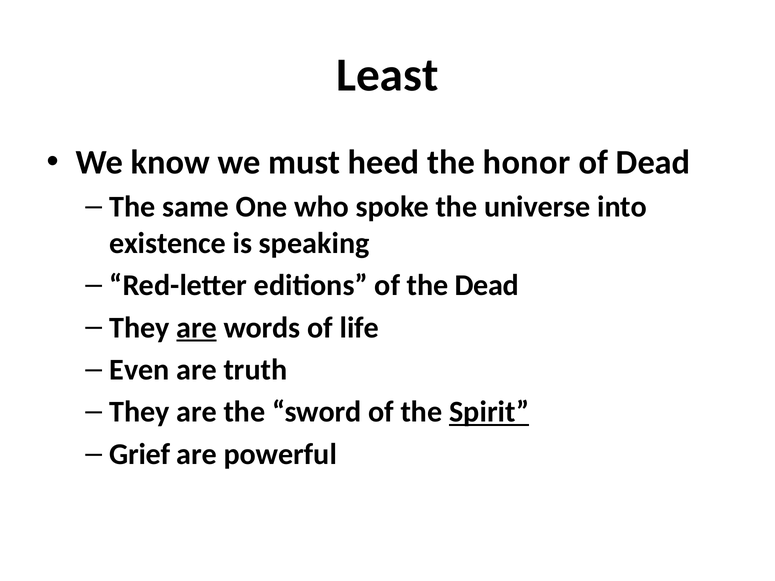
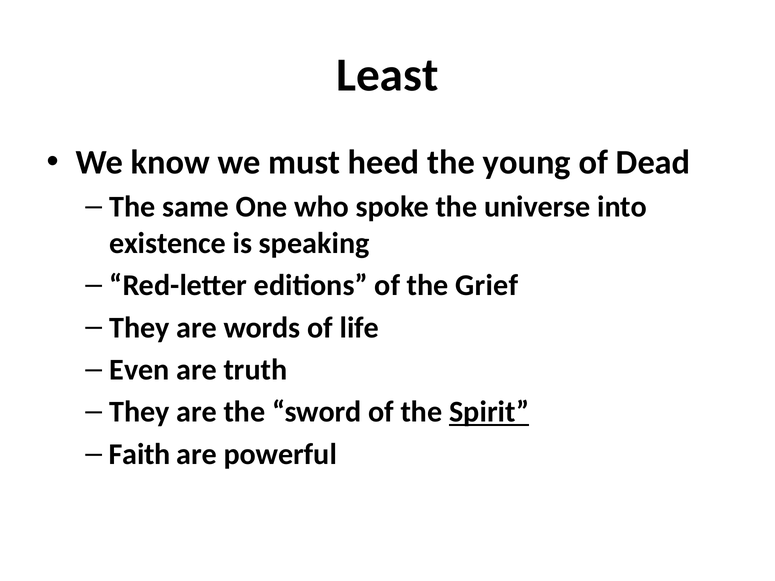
honor: honor -> young
the Dead: Dead -> Grief
are at (197, 328) underline: present -> none
Grief: Grief -> Faith
